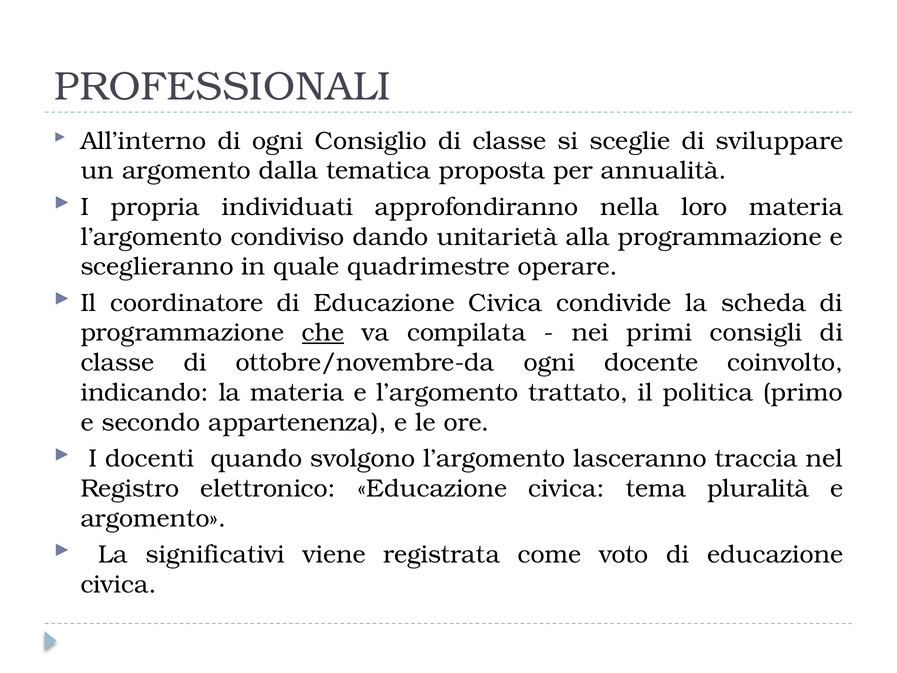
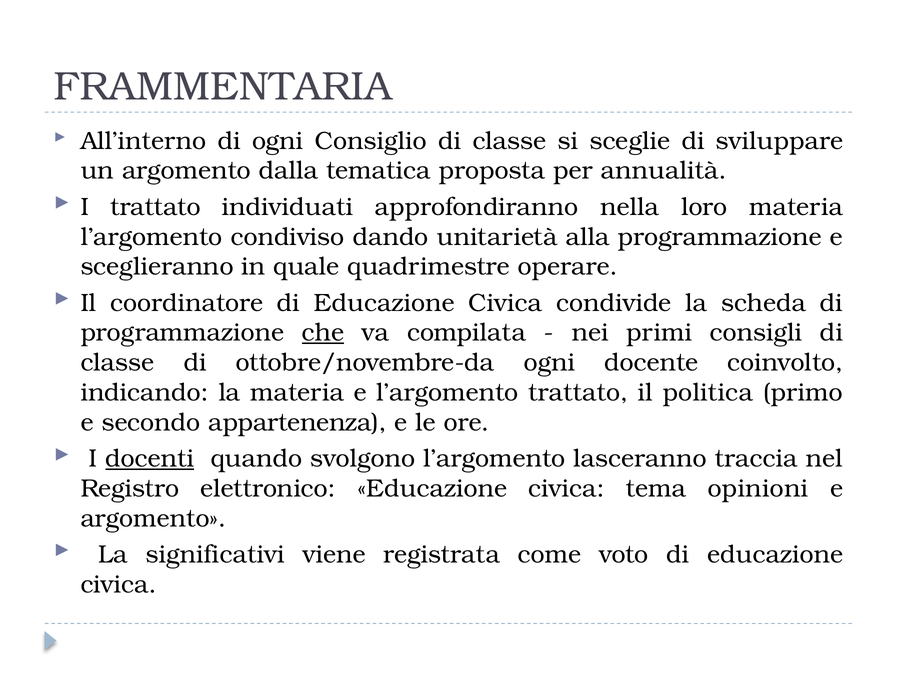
PROFESSIONALI: PROFESSIONALI -> FRAMMENTARIA
I propria: propria -> trattato
docenti underline: none -> present
pluralità: pluralità -> opinioni
